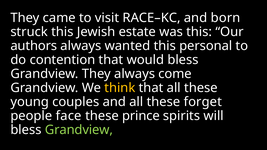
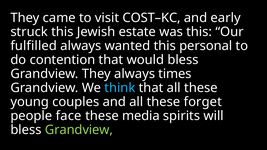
RACE–KC: RACE–KC -> COST–KC
born: born -> early
authors: authors -> fulfilled
come: come -> times
think colour: yellow -> light blue
prince: prince -> media
